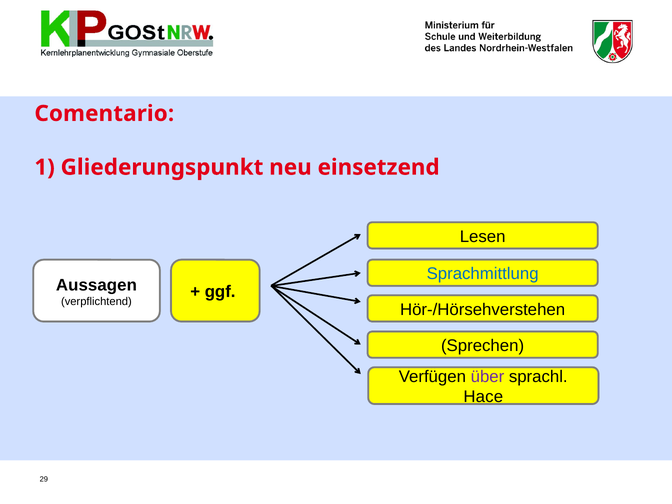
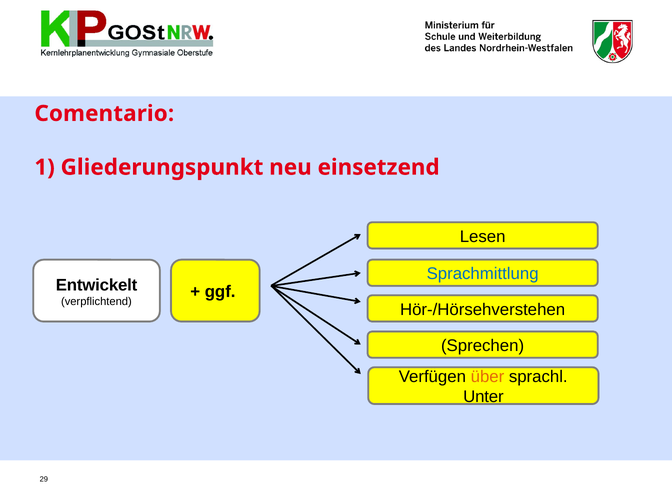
Aussagen: Aussagen -> Entwickelt
über colour: purple -> orange
Hace: Hace -> Unter
